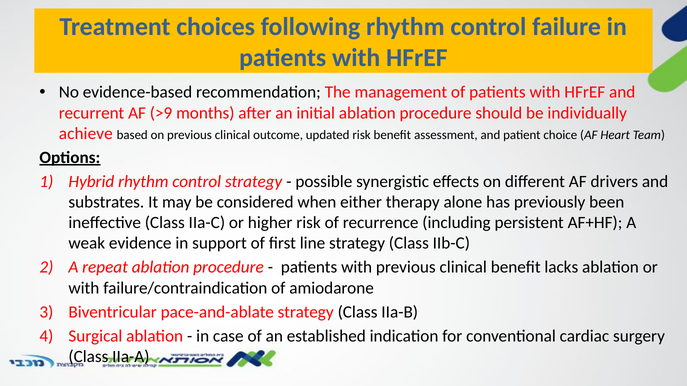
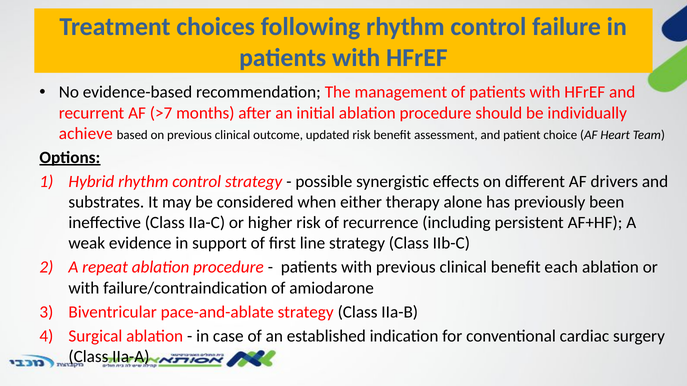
>9: >9 -> >7
lacks: lacks -> each
